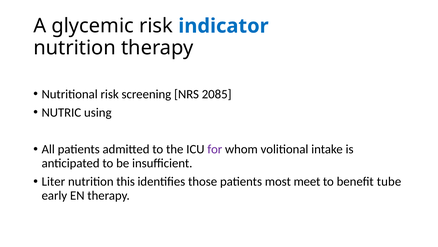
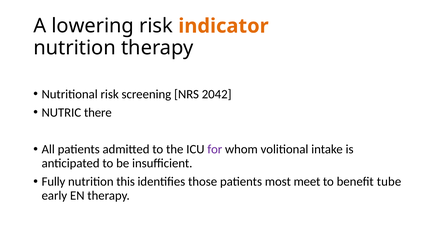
glycemic: glycemic -> lowering
indicator colour: blue -> orange
2085: 2085 -> 2042
using: using -> there
Liter: Liter -> Fully
